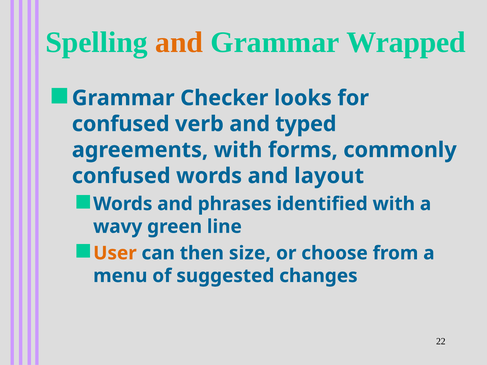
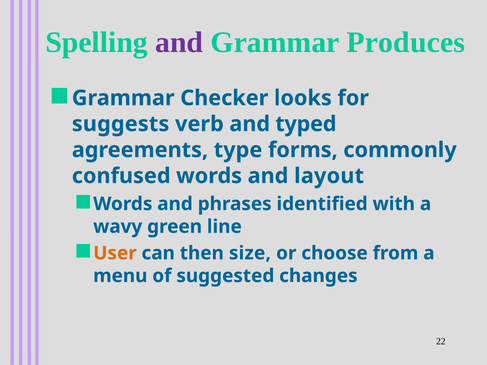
and at (179, 42) colour: orange -> purple
Wrapped: Wrapped -> Produces
confused at (121, 124): confused -> suggests
agreements with: with -> type
